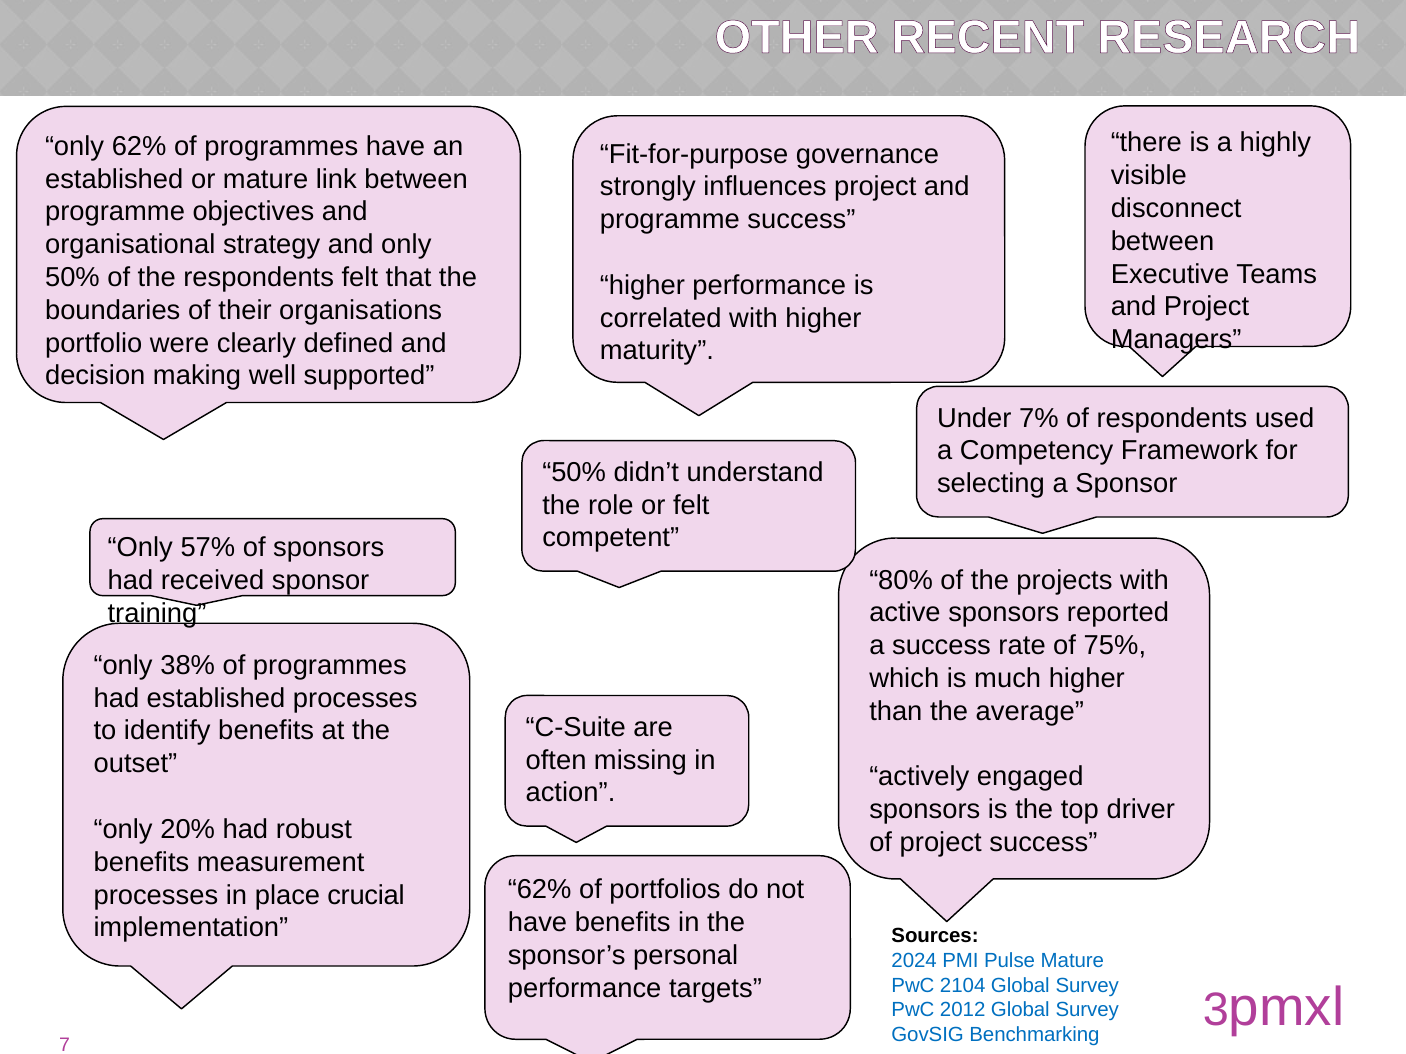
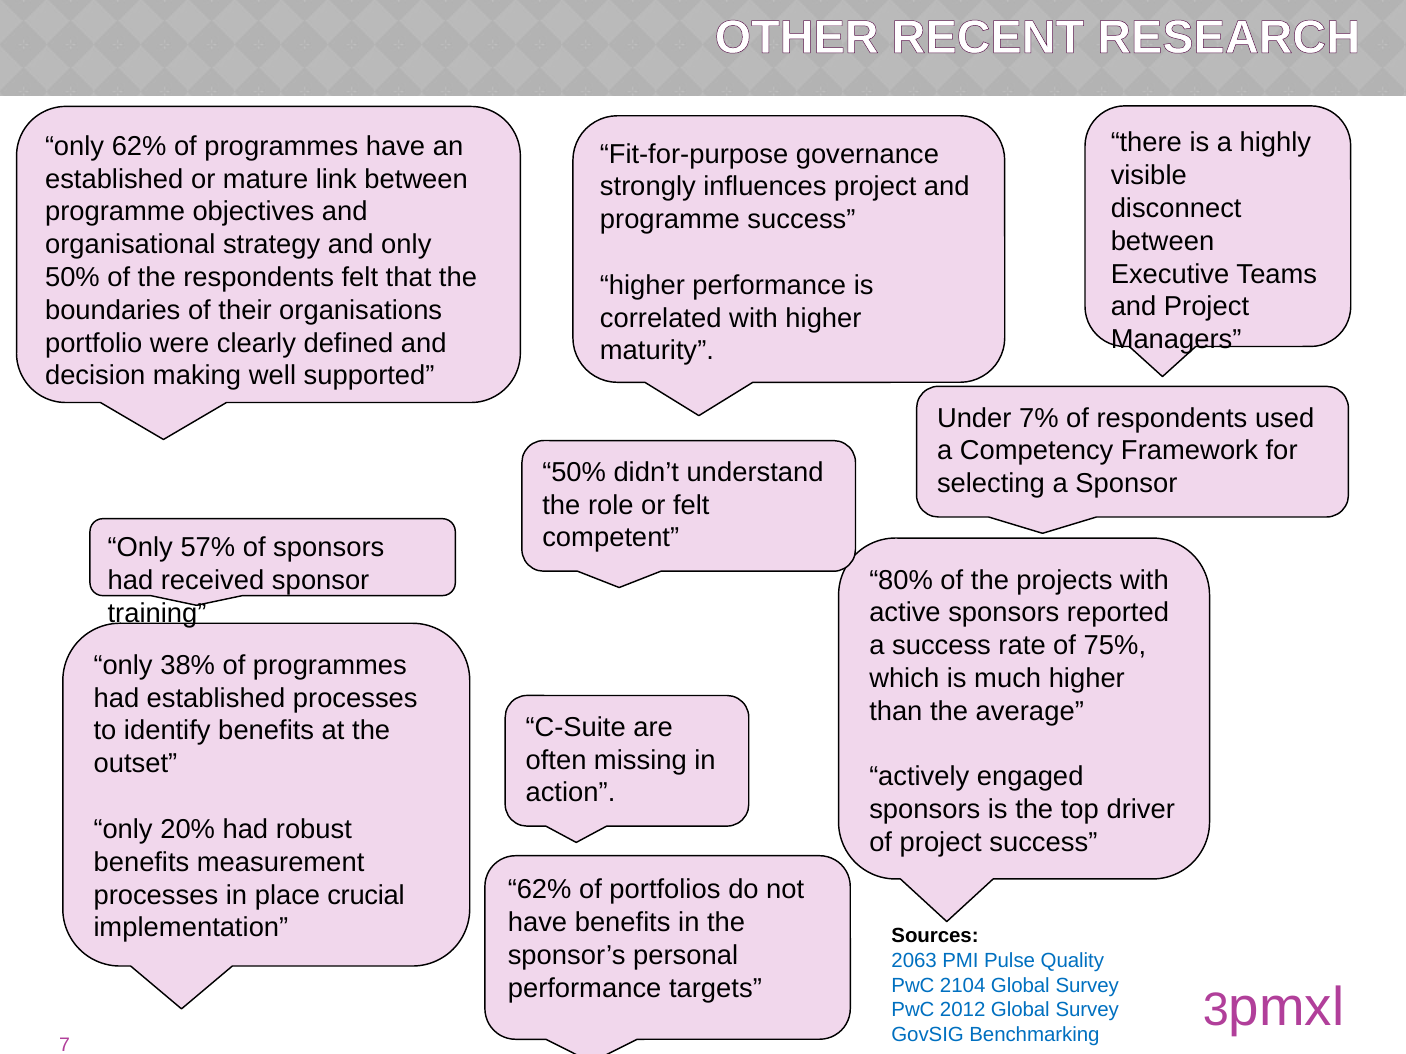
2024: 2024 -> 2063
Pulse Mature: Mature -> Quality
